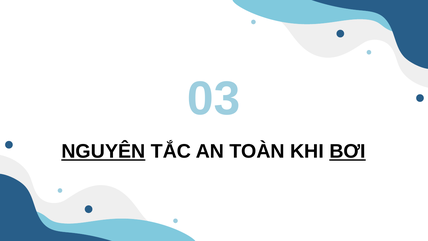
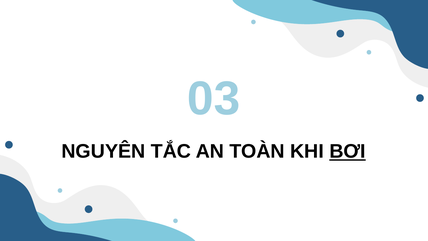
NGUYÊN underline: present -> none
